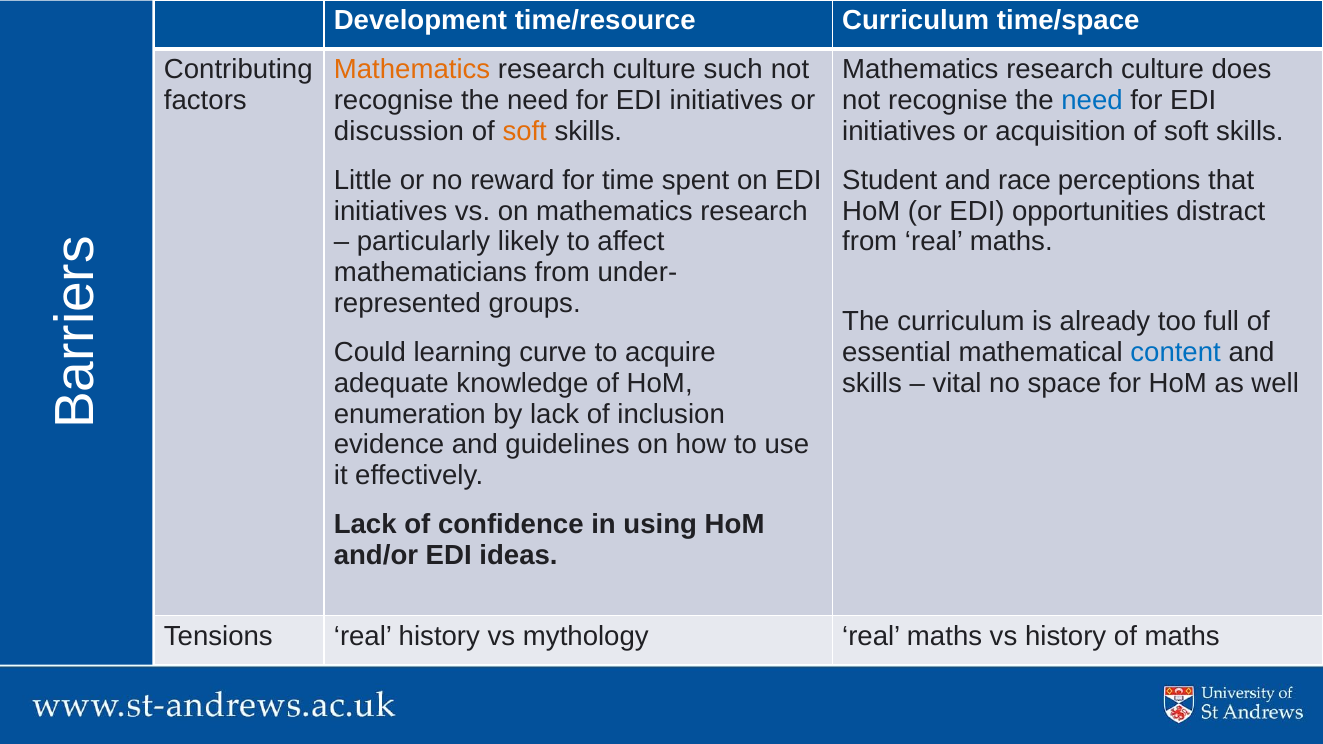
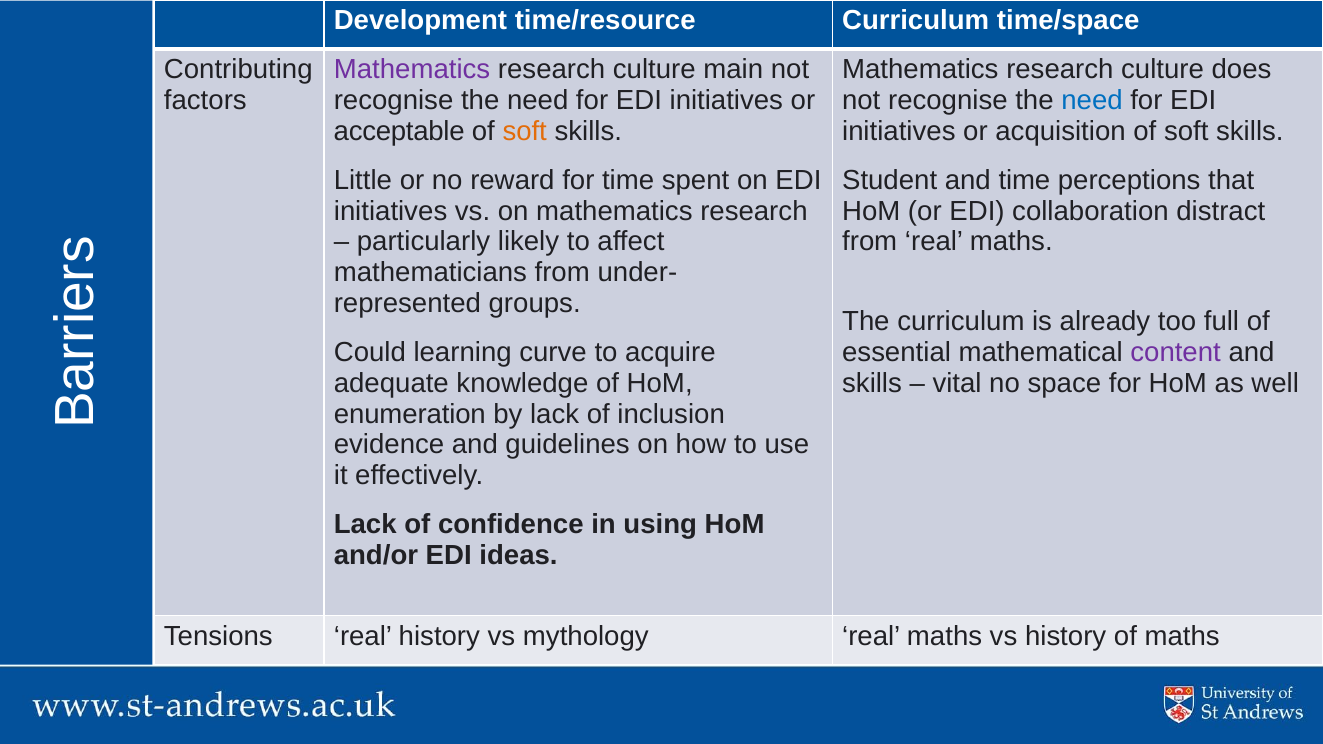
Mathematics at (412, 70) colour: orange -> purple
such: such -> main
discussion: discussion -> acceptable
and race: race -> time
opportunities: opportunities -> collaboration
content colour: blue -> purple
